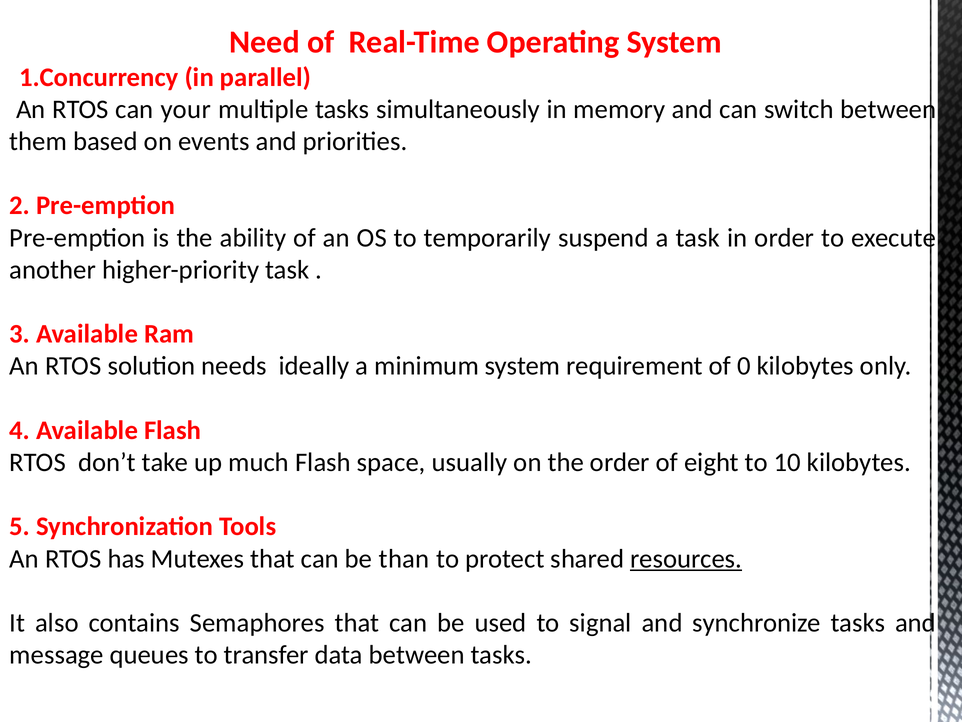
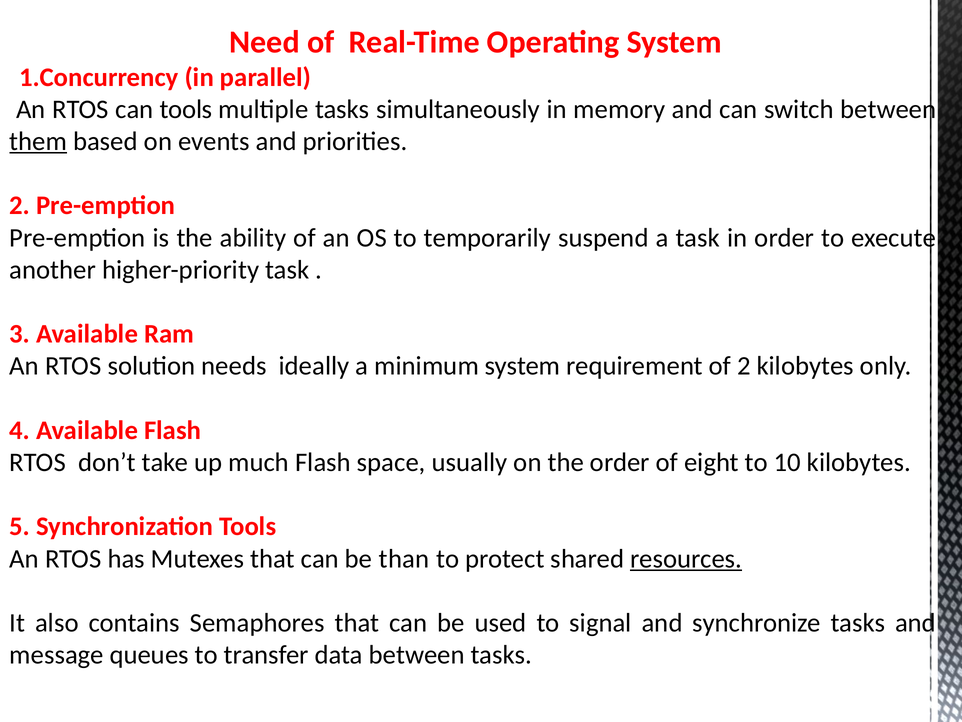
can your: your -> tools
them underline: none -> present
of 0: 0 -> 2
